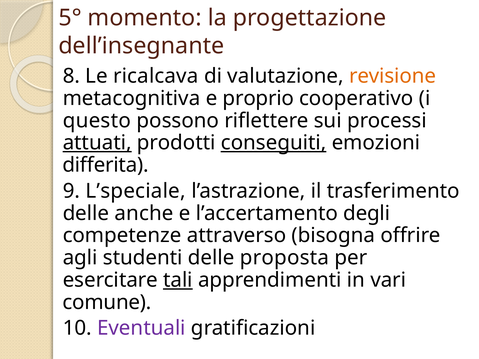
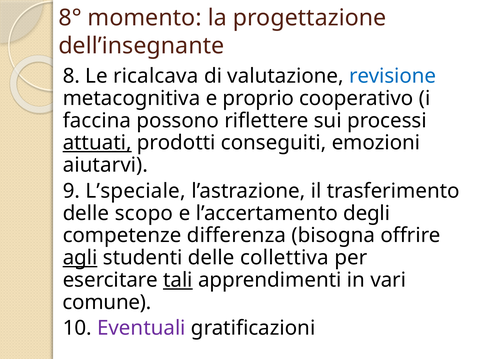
5°: 5° -> 8°
revisione colour: orange -> blue
questo: questo -> faccina
conseguiti underline: present -> none
differita: differita -> aiutarvi
anche: anche -> scopo
attraverso: attraverso -> differenza
agli underline: none -> present
proposta: proposta -> collettiva
